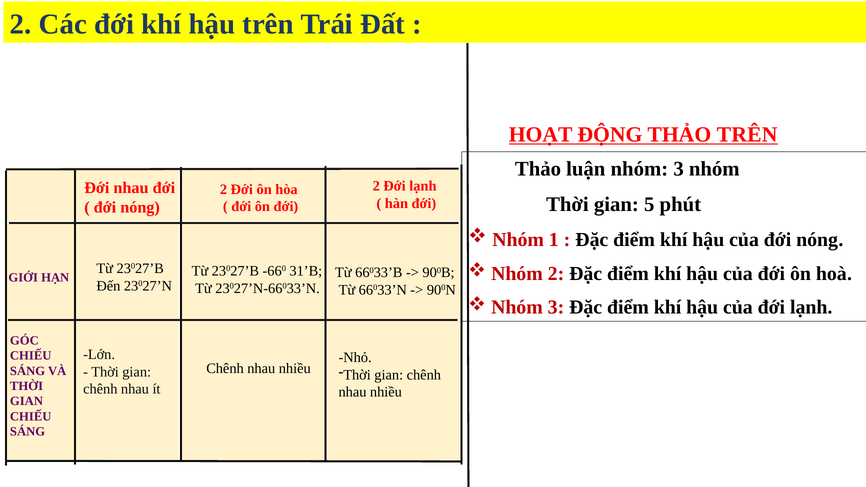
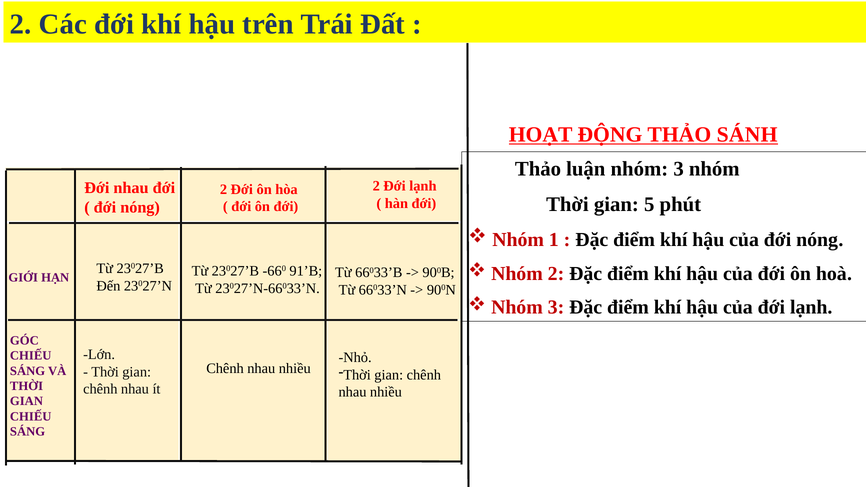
THẢO TRÊN: TRÊN -> SÁNH
31’B: 31’B -> 91’B
